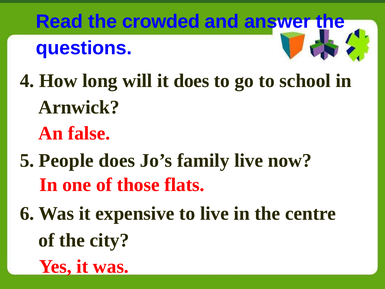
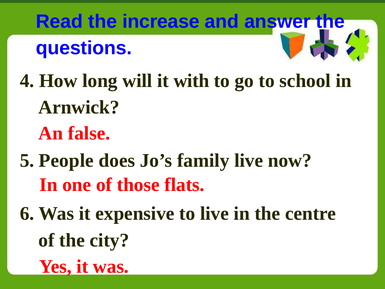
crowded: crowded -> increase
it does: does -> with
